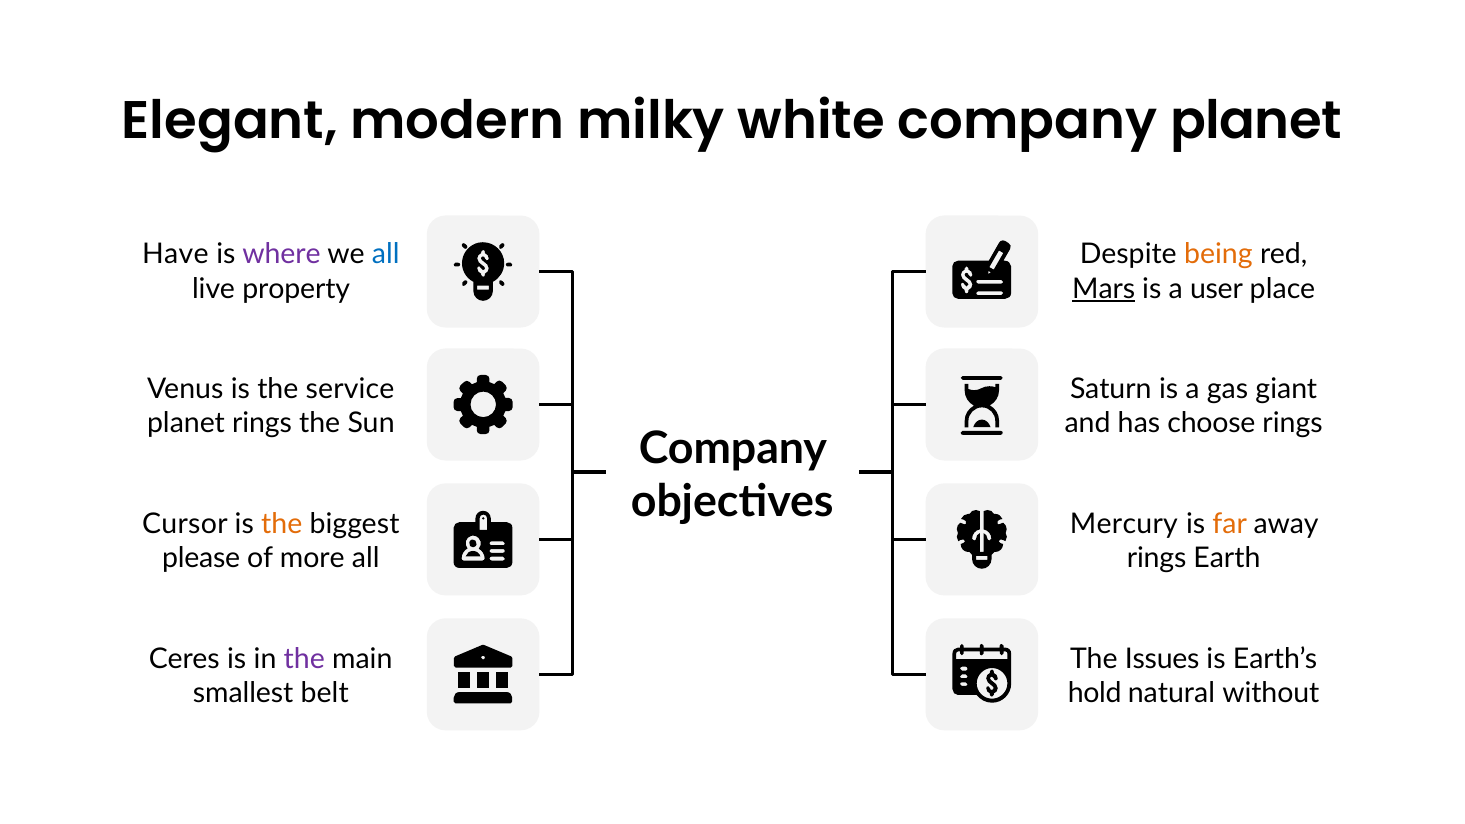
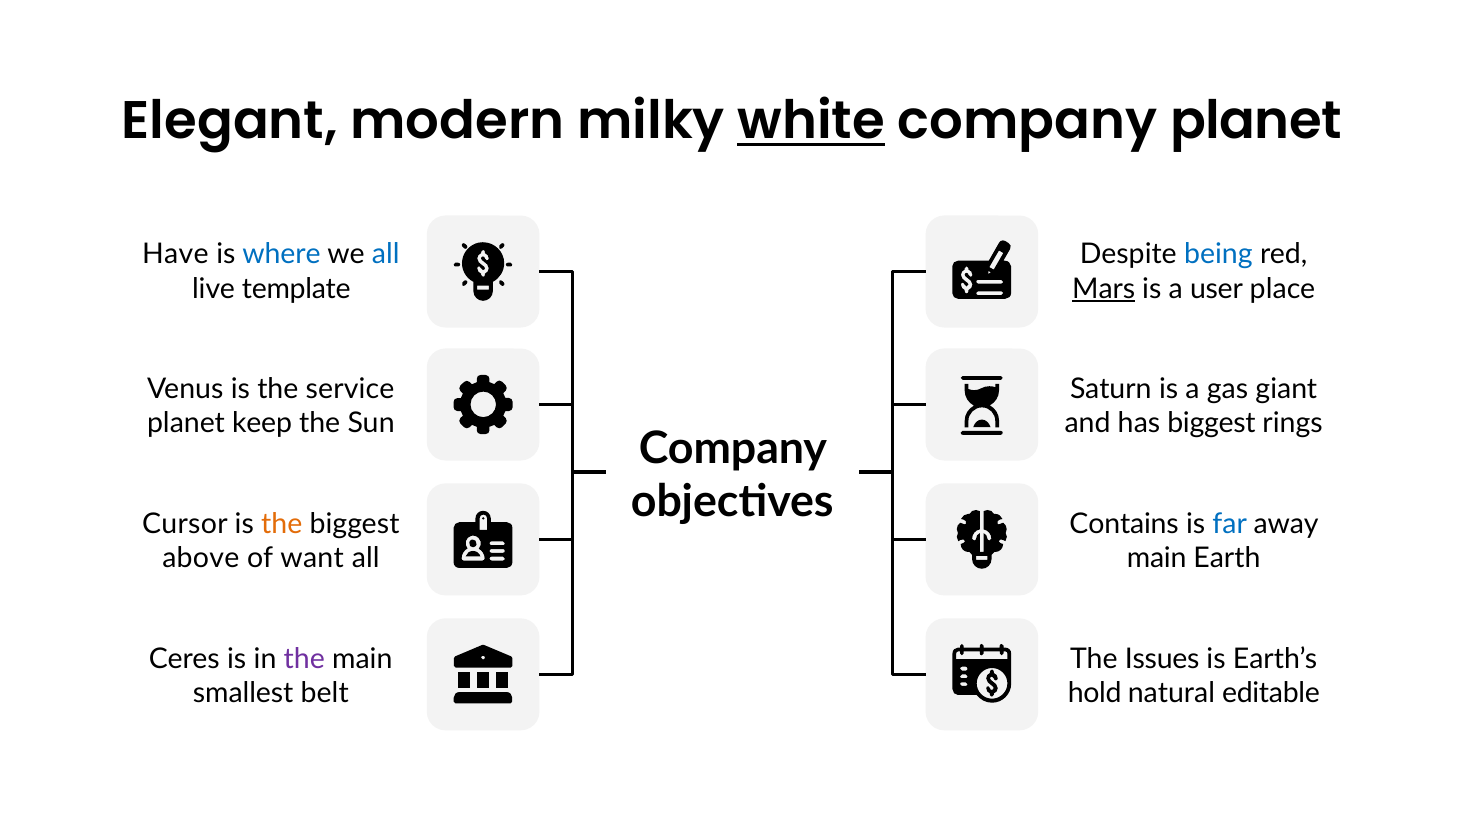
white underline: none -> present
where colour: purple -> blue
being colour: orange -> blue
property: property -> template
planet rings: rings -> keep
has choose: choose -> biggest
Mercury: Mercury -> Contains
far colour: orange -> blue
please: please -> above
more: more -> want
rings at (1157, 559): rings -> main
without: without -> editable
